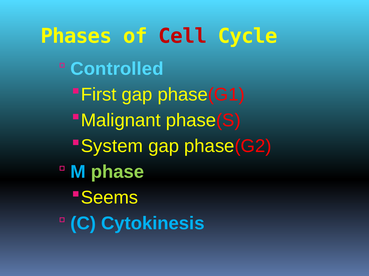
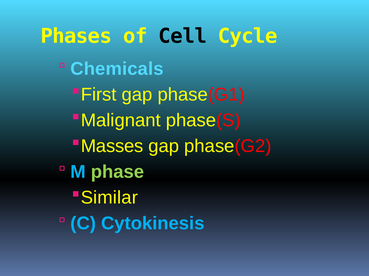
Cell colour: red -> black
Controlled: Controlled -> Chemicals
System: System -> Masses
Seems: Seems -> Similar
